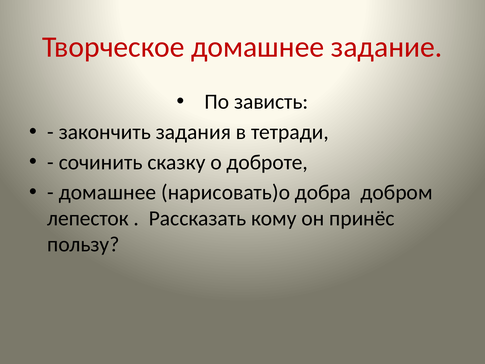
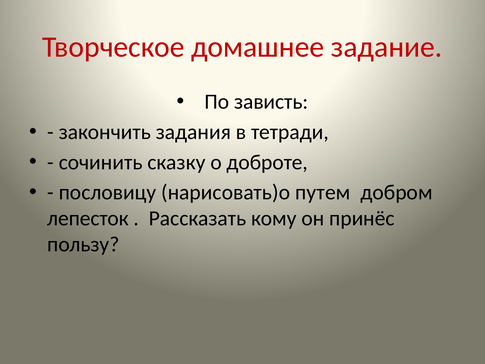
домашнее at (108, 192): домашнее -> пословицу
добра: добра -> путем
